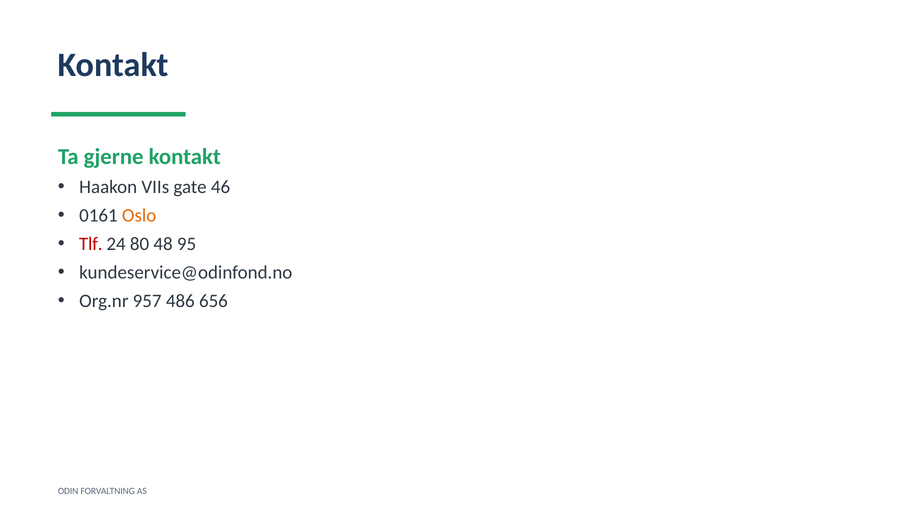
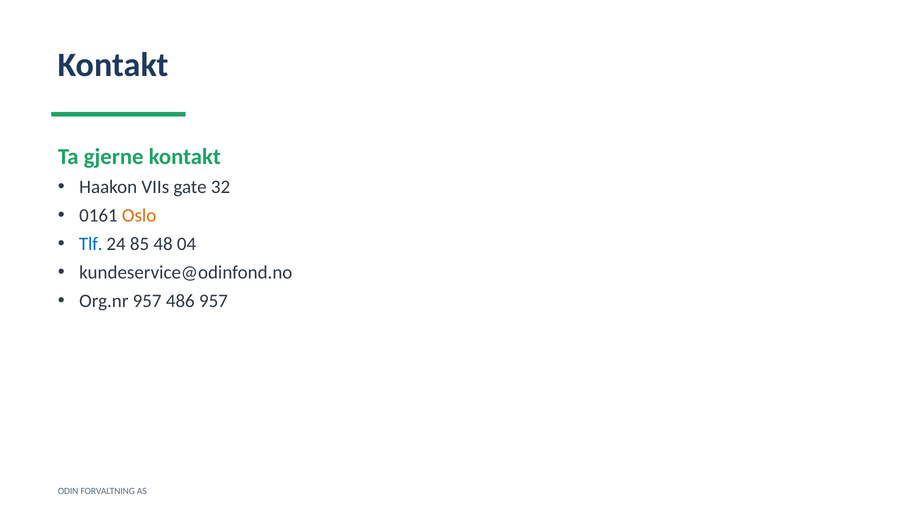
46: 46 -> 32
Tlf colour: red -> blue
80: 80 -> 85
95: 95 -> 04
486 656: 656 -> 957
